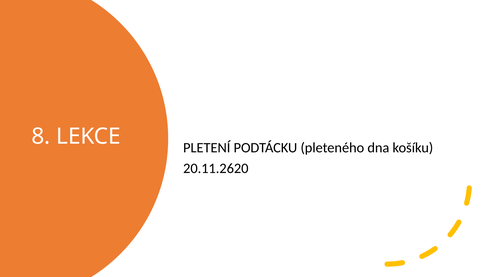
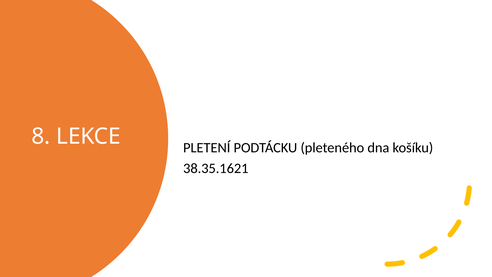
20.11.2620: 20.11.2620 -> 38.35.1621
